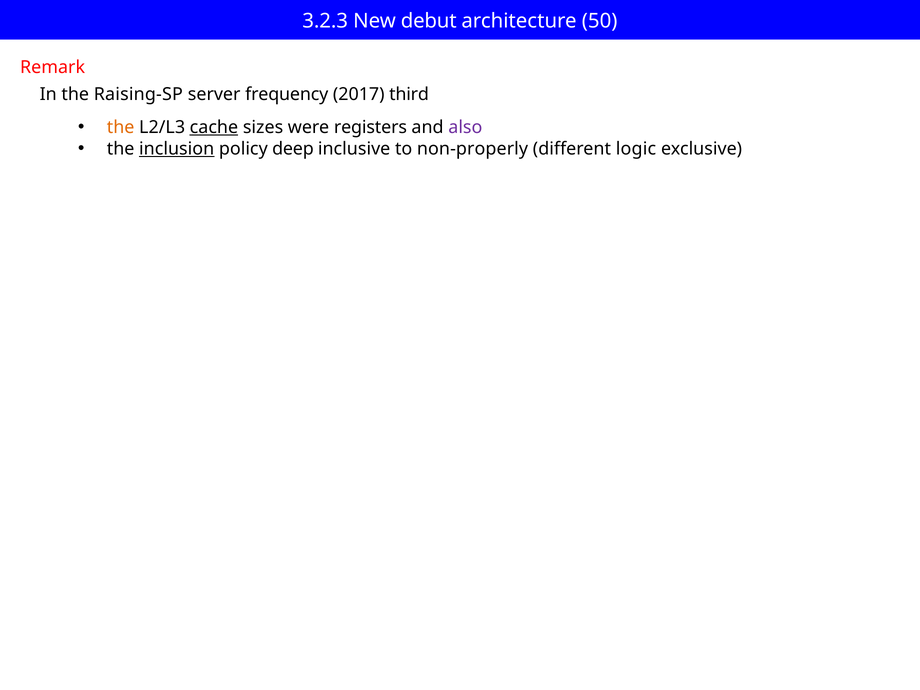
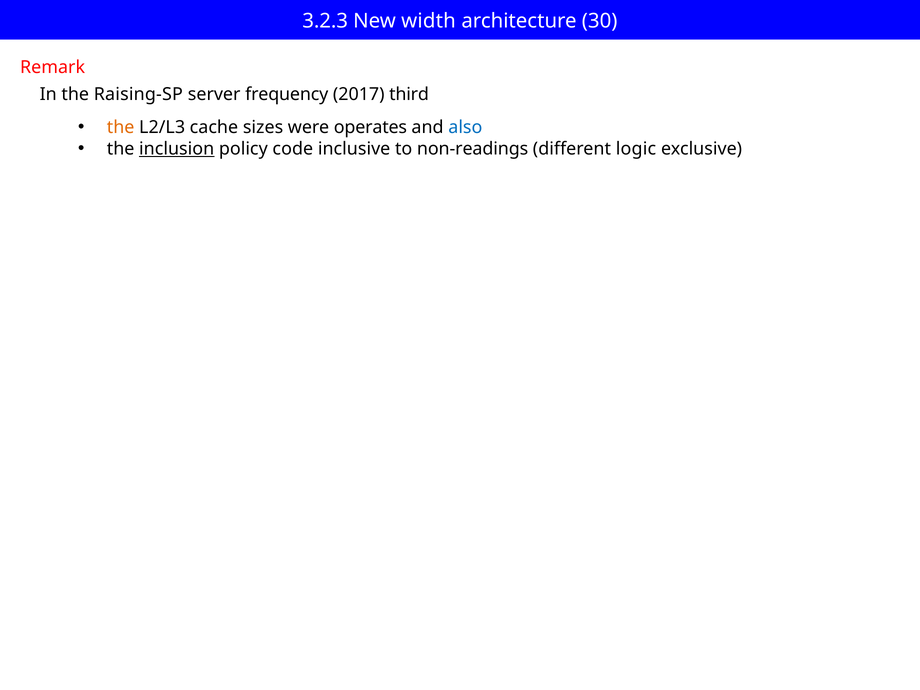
debut: debut -> width
50: 50 -> 30
cache underline: present -> none
registers: registers -> operates
also colour: purple -> blue
deep: deep -> code
non-properly: non-properly -> non-readings
